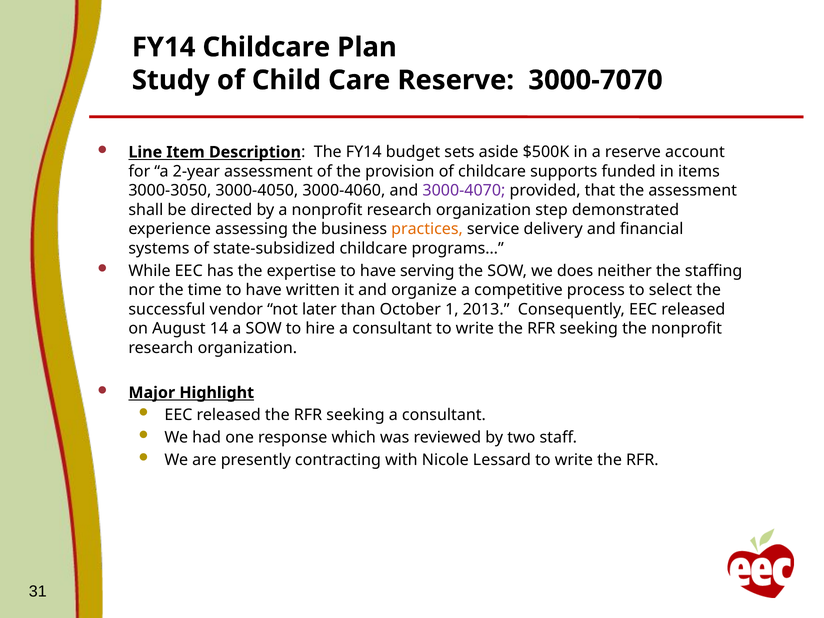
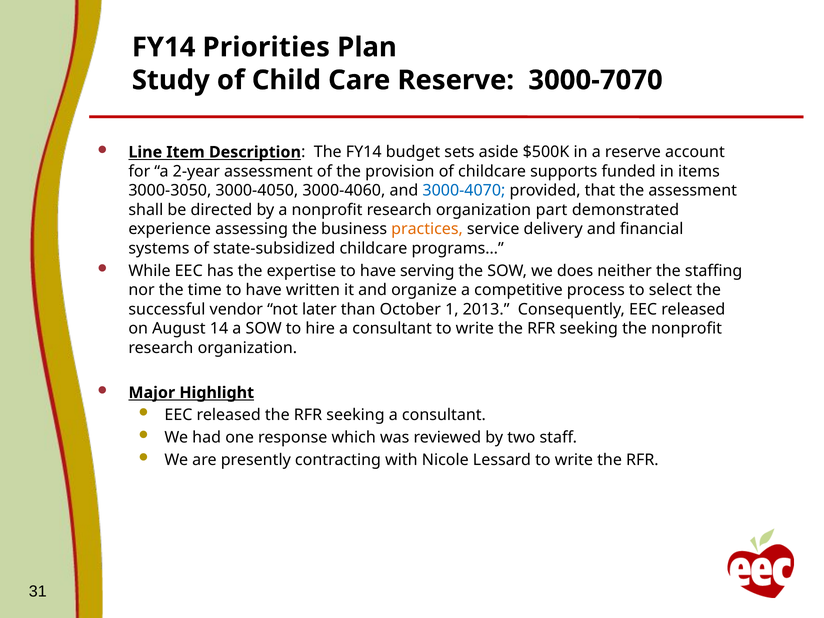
FY14 Childcare: Childcare -> Priorities
3000-4070 colour: purple -> blue
step: step -> part
